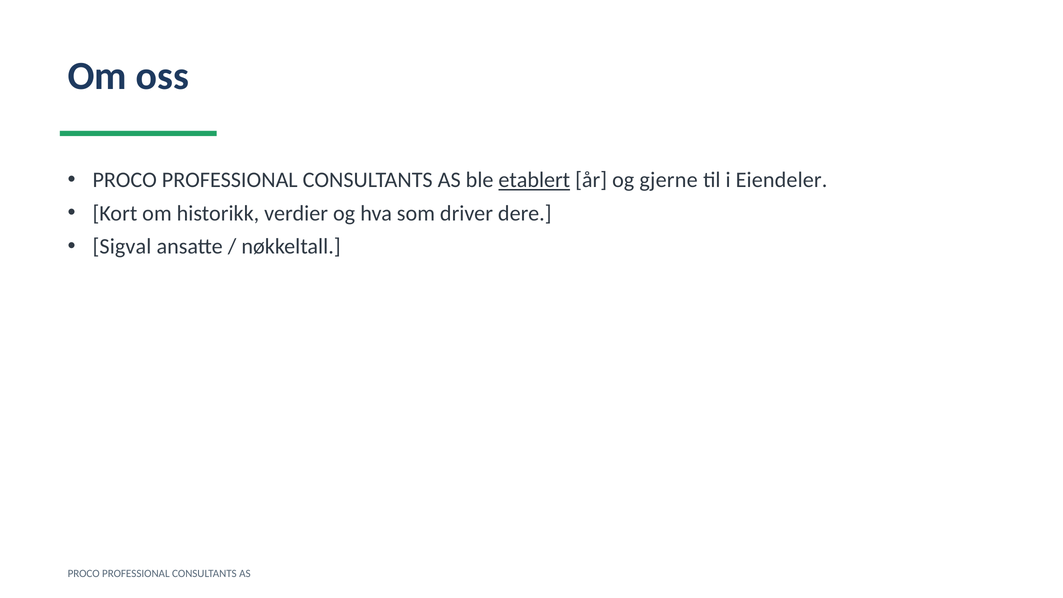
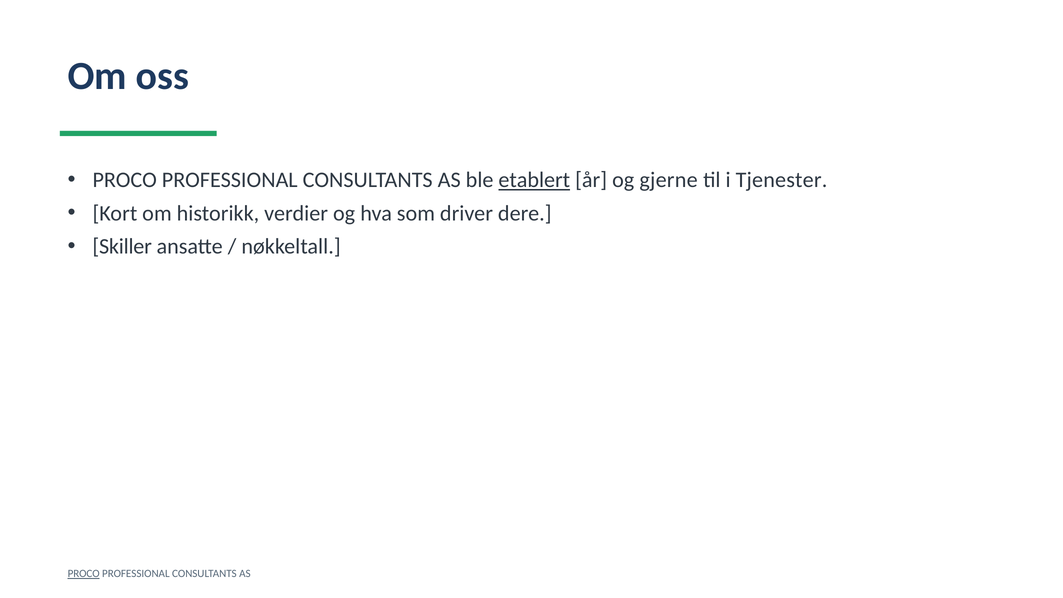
Eiendeler: Eiendeler -> Tjenester
Sigval: Sigval -> Skiller
PROCO at (84, 574) underline: none -> present
